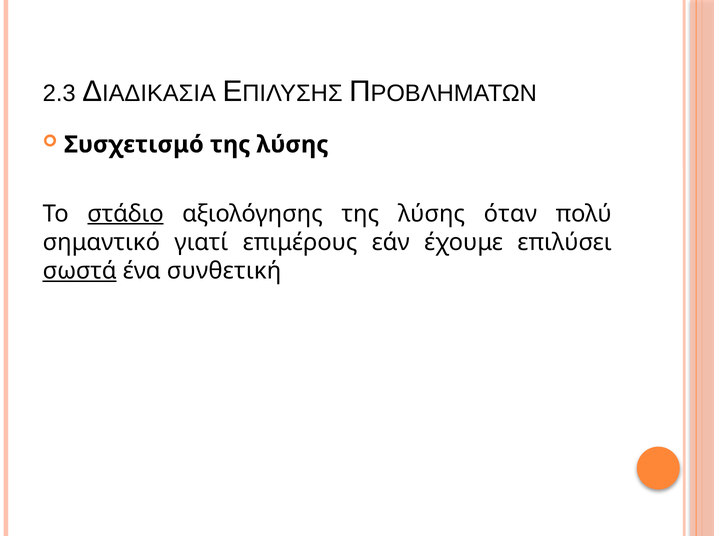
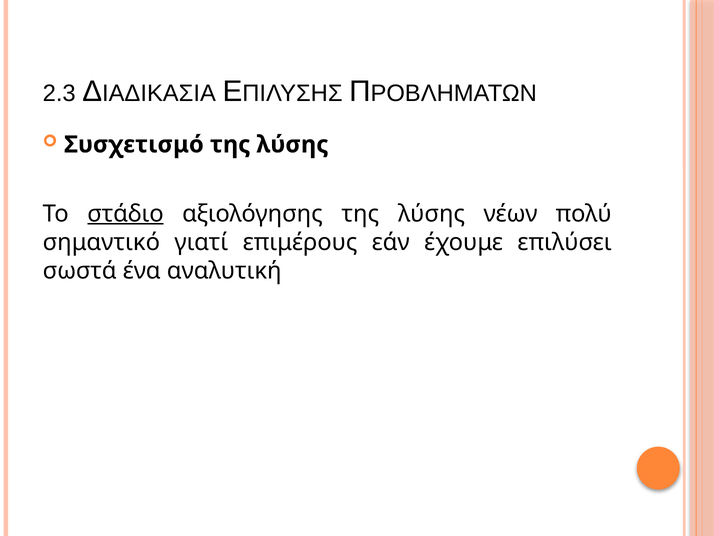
όταν: όταν -> νέων
σωστά underline: present -> none
συνθετική: συνθετική -> αναλυτική
